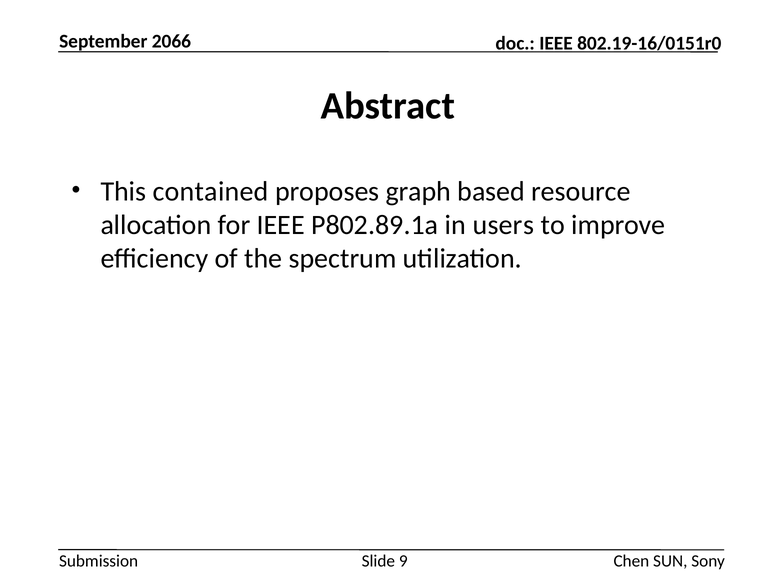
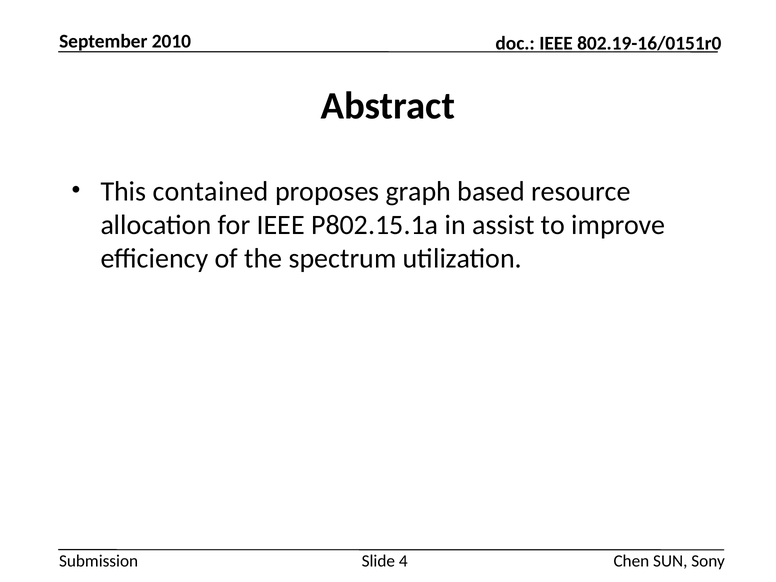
2066: 2066 -> 2010
P802.89.1a: P802.89.1a -> P802.15.1a
users: users -> assist
9: 9 -> 4
